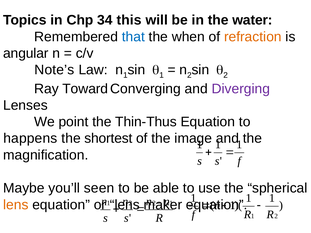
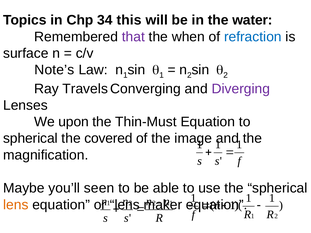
that colour: blue -> purple
refraction colour: orange -> blue
angular: angular -> surface
Toward: Toward -> Travels
point: point -> upon
Thin-Thus: Thin-Thus -> Thin-Must
happens at (30, 139): happens -> spherical
shortest: shortest -> covered
